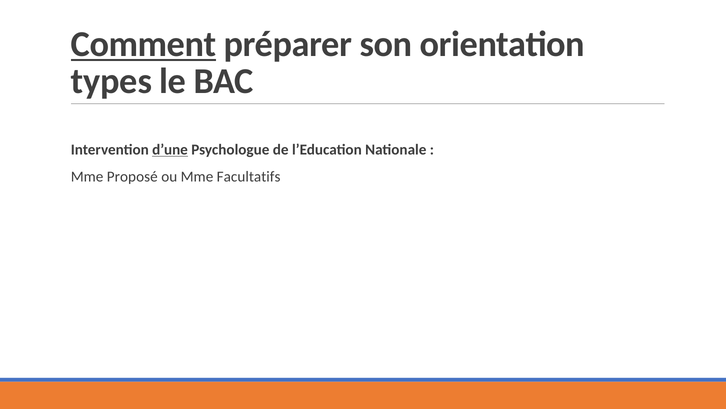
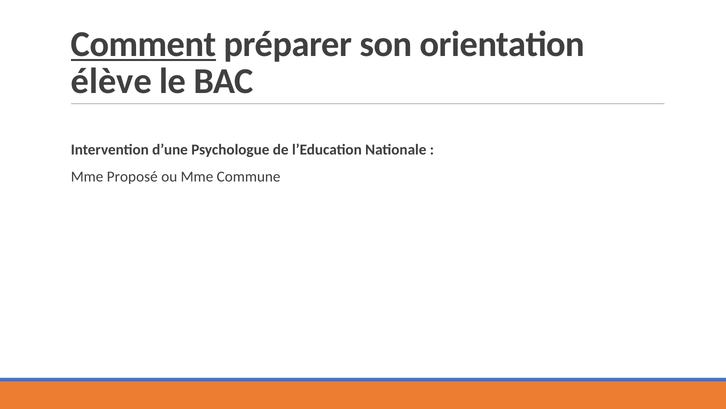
types: types -> élève
d’une underline: present -> none
Facultatifs: Facultatifs -> Commune
